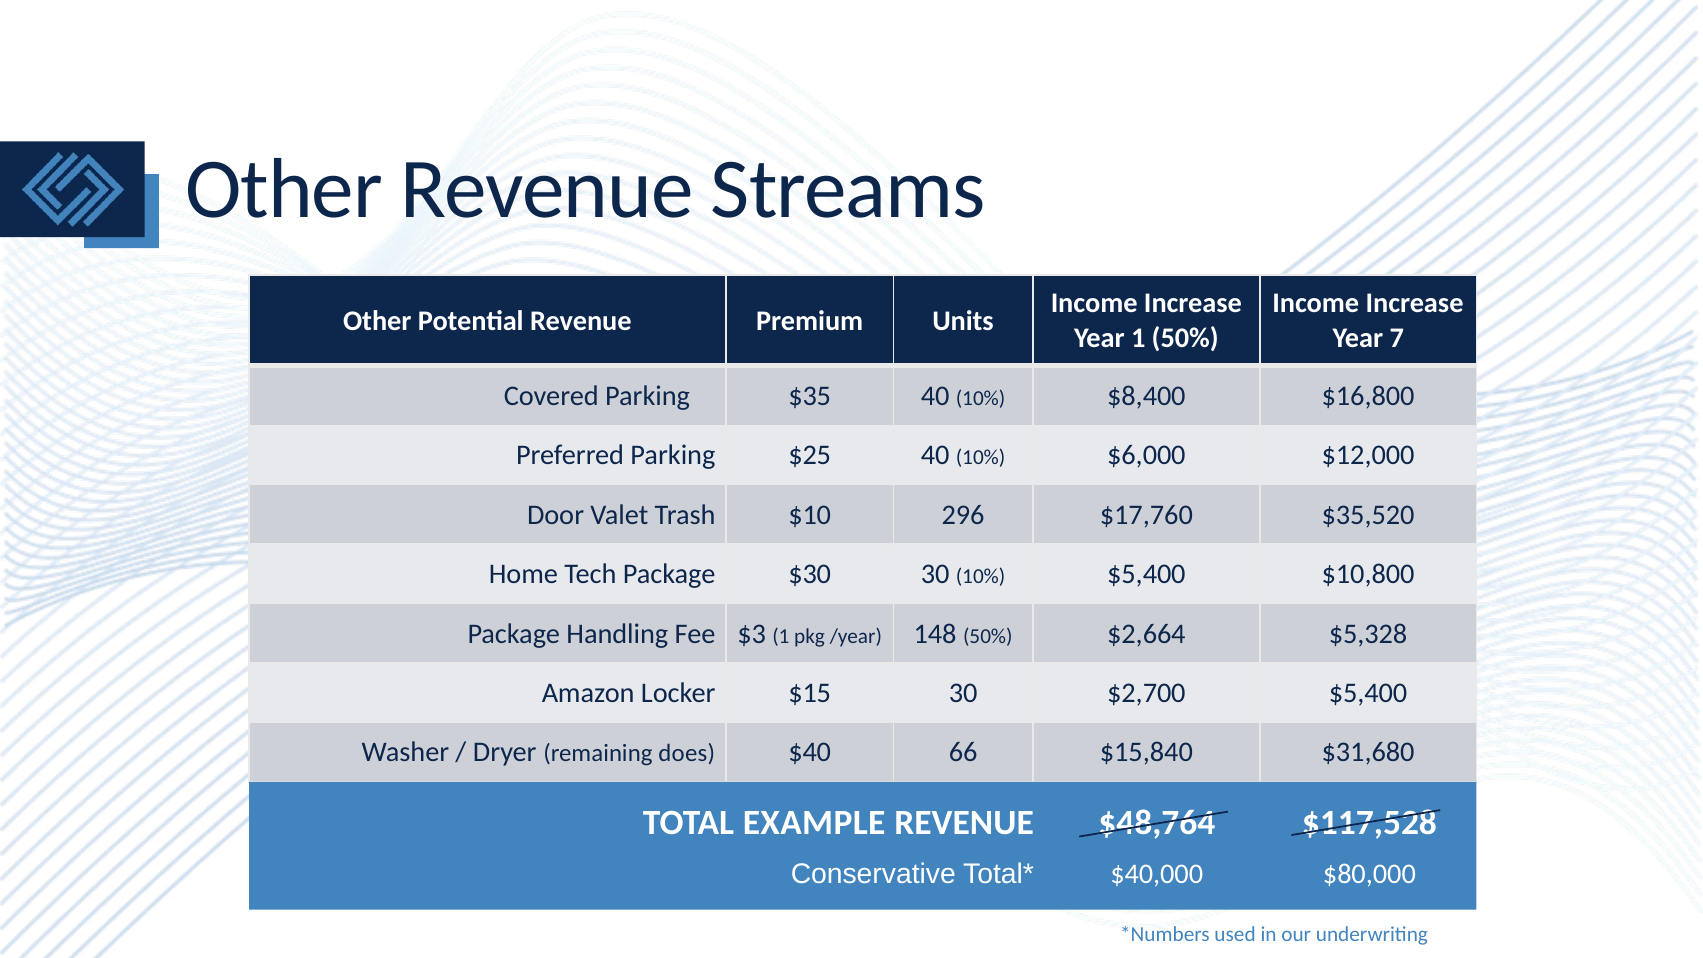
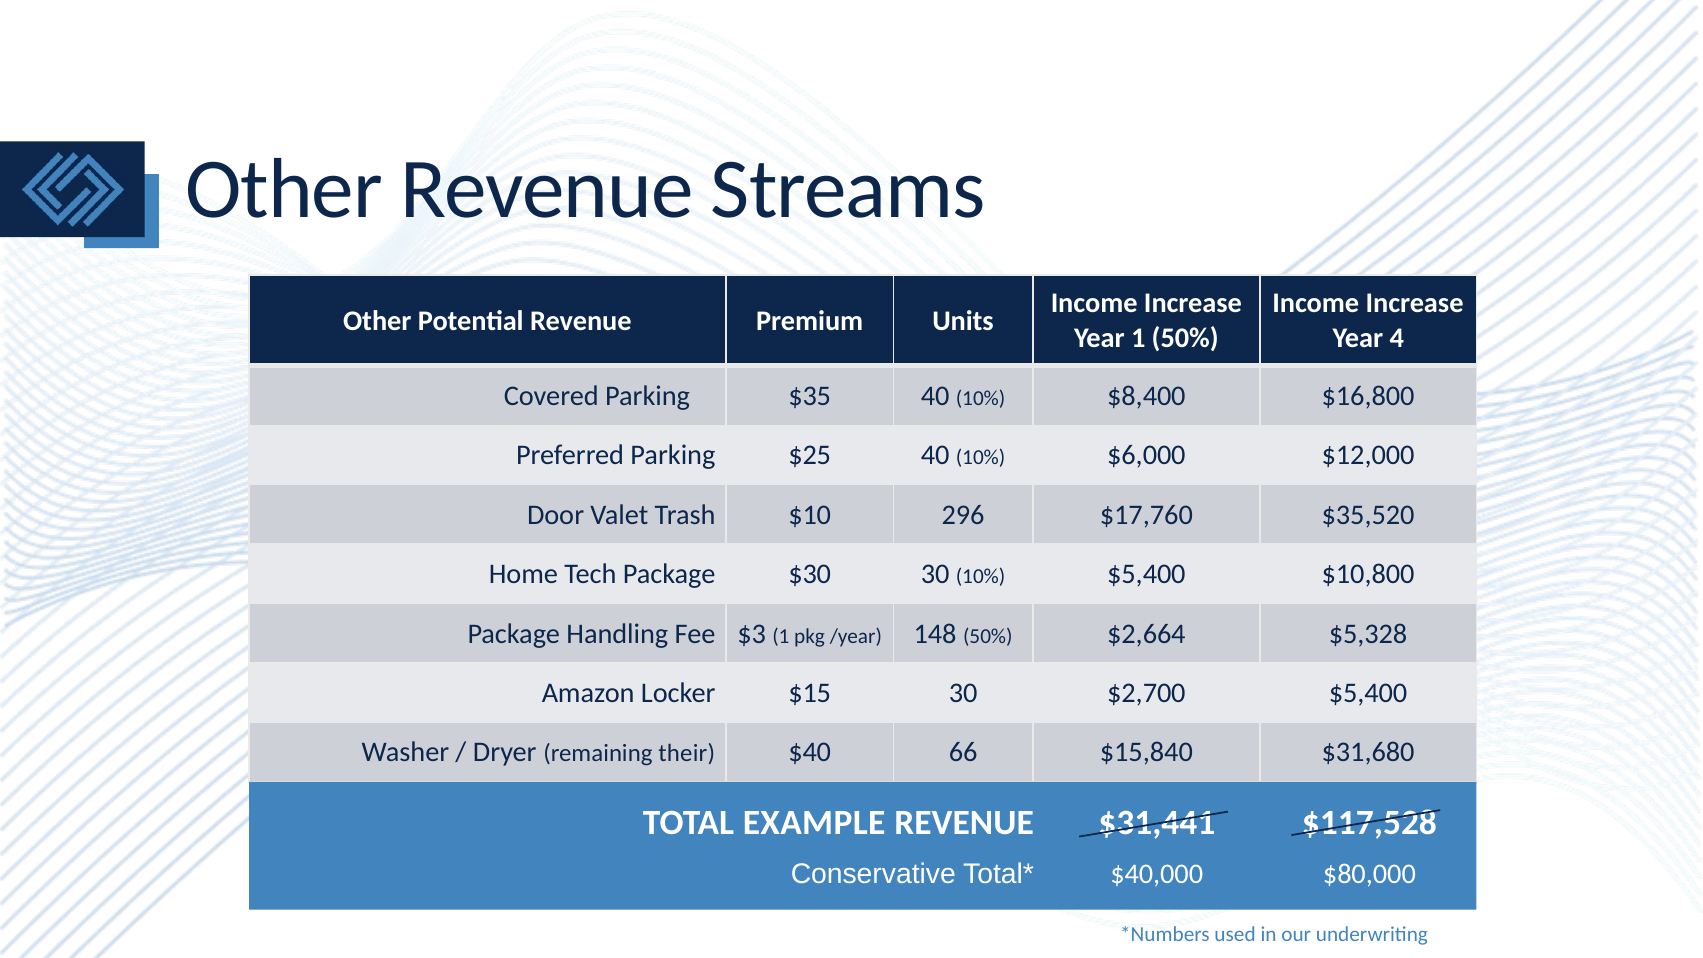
7: 7 -> 4
does: does -> their
$48,764: $48,764 -> $31,441
